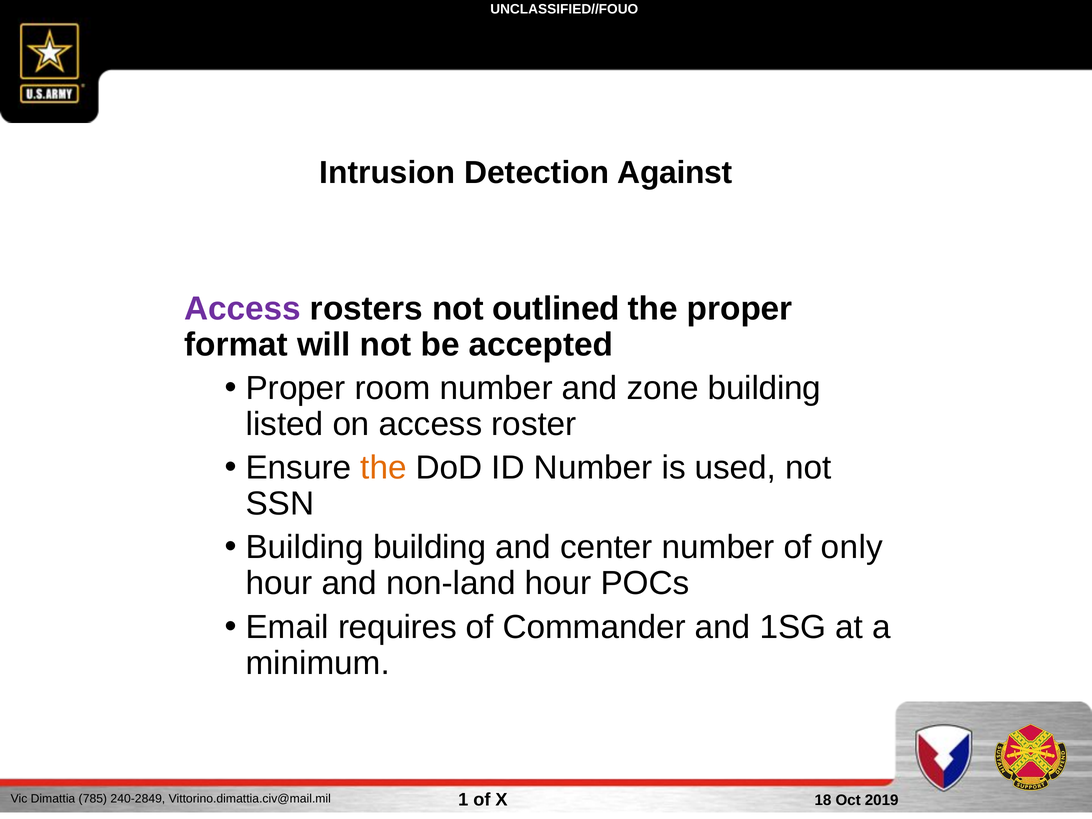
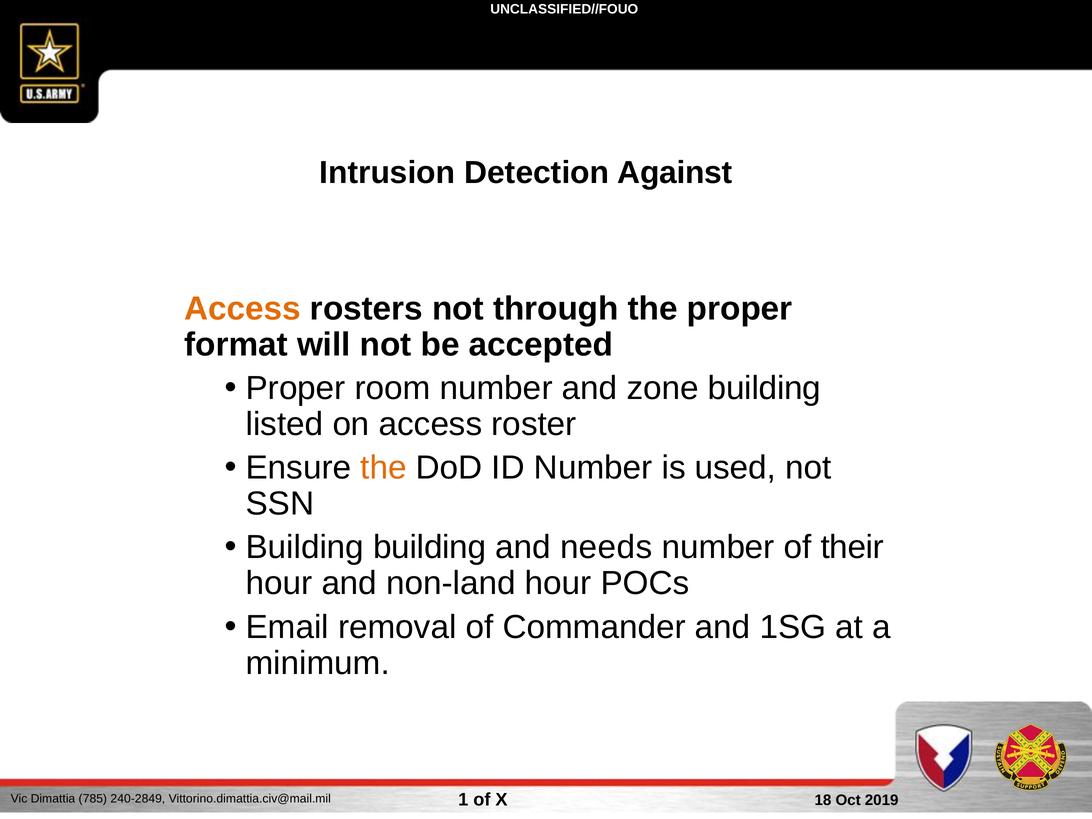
Access at (243, 309) colour: purple -> orange
outlined: outlined -> through
center: center -> needs
only: only -> their
requires: requires -> removal
